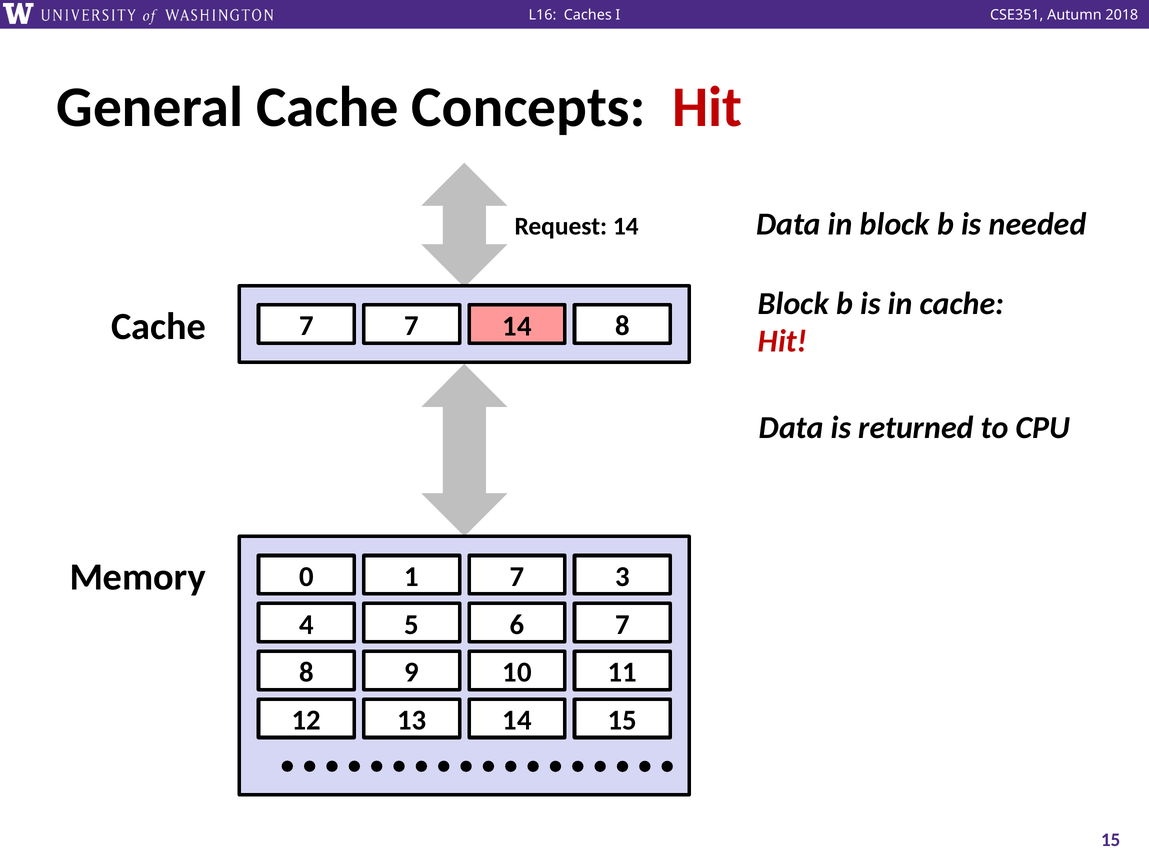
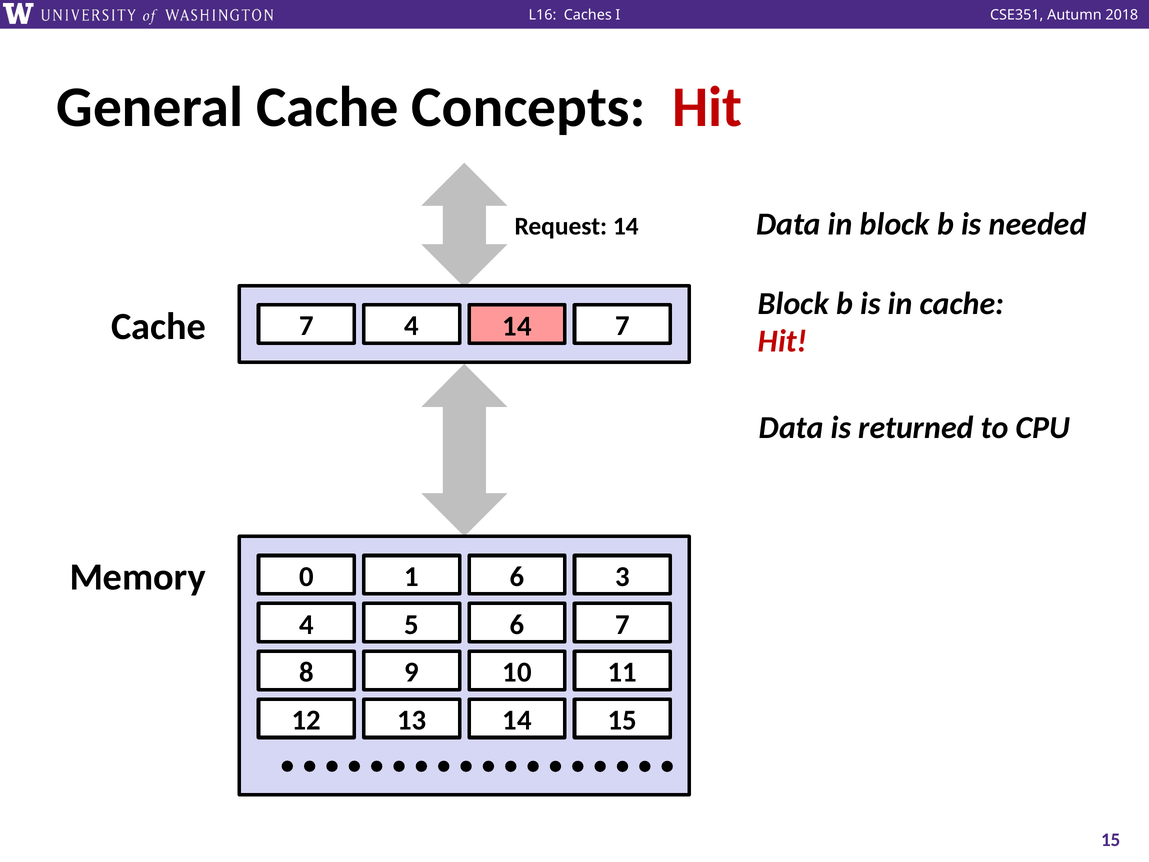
7 7: 7 -> 4
8 at (622, 326): 8 -> 7
1 7: 7 -> 6
